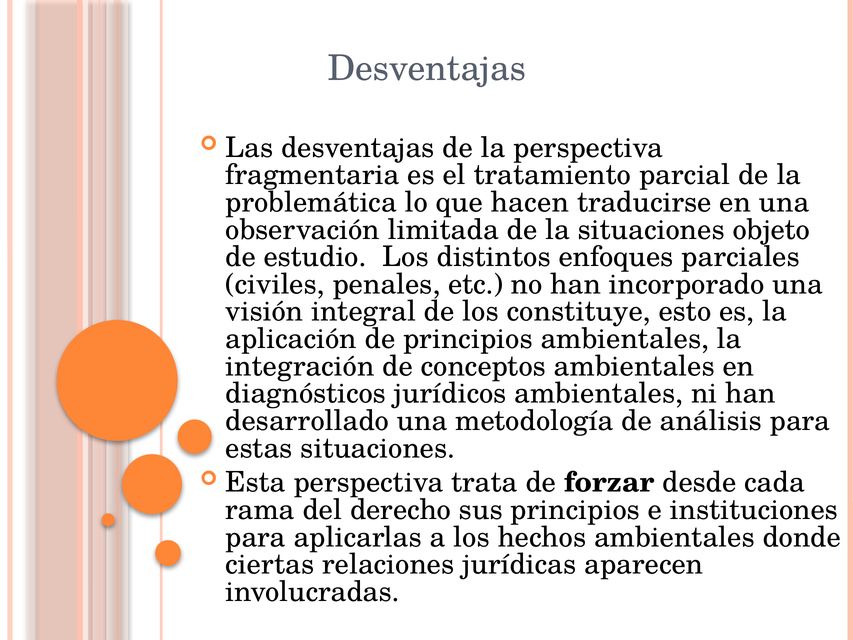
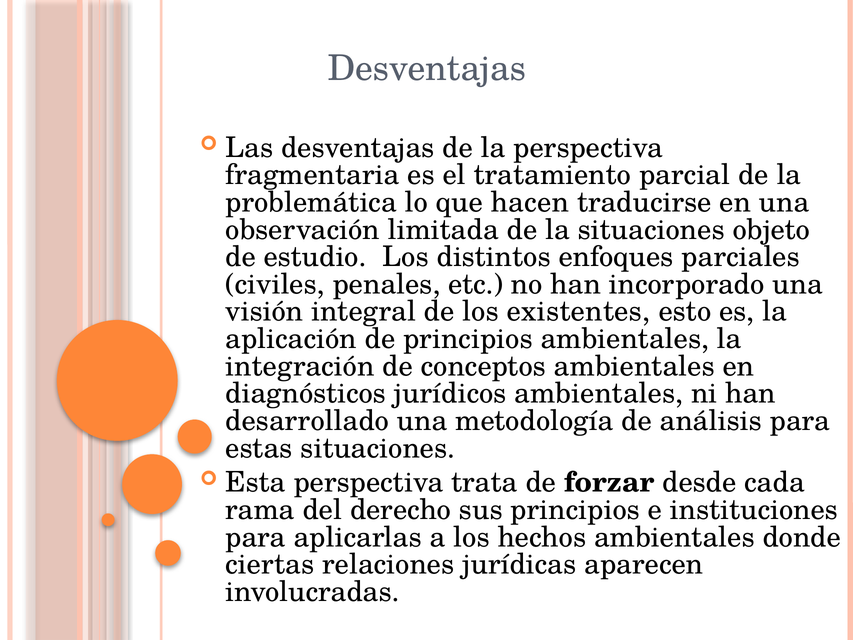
constituye: constituye -> existentes
